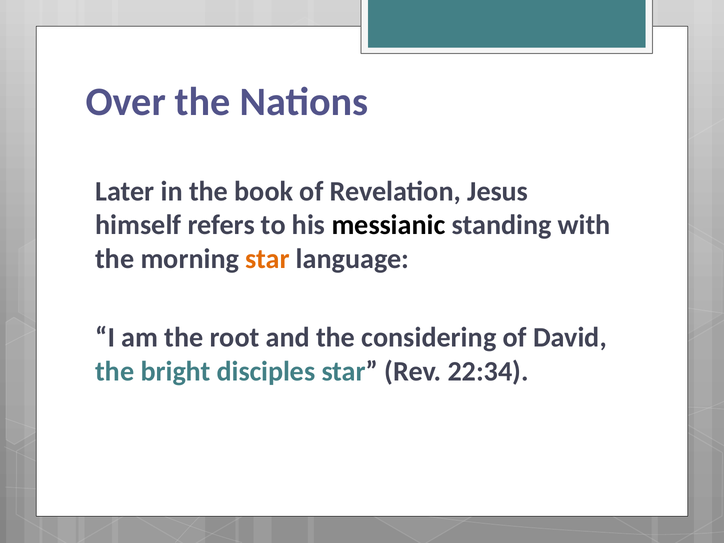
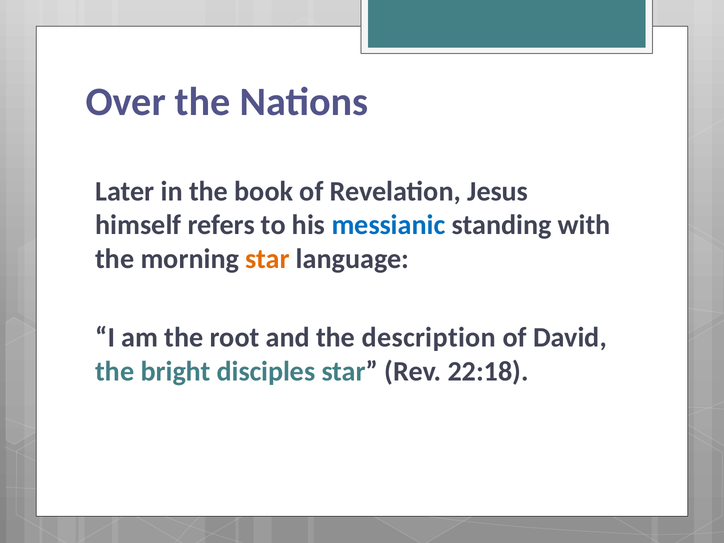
messianic colour: black -> blue
considering: considering -> description
22:34: 22:34 -> 22:18
